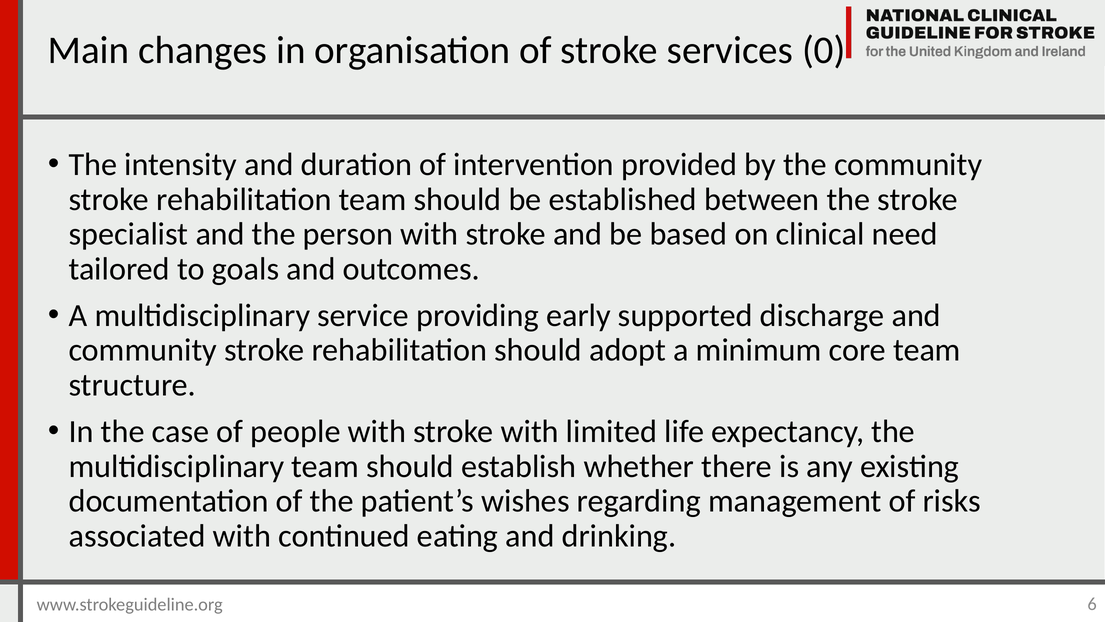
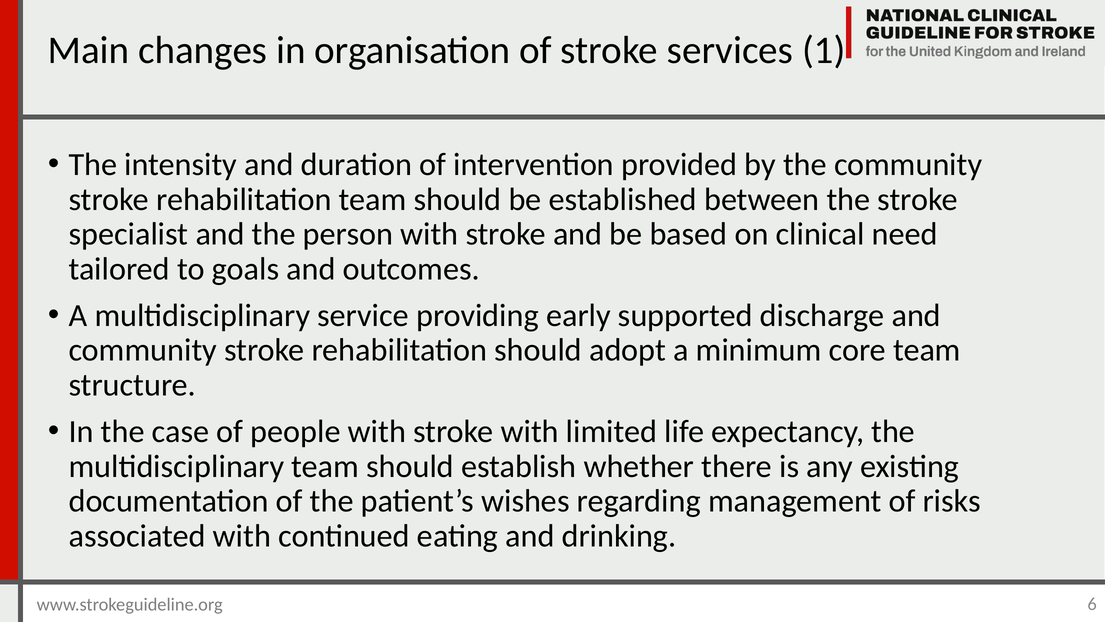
0: 0 -> 1
